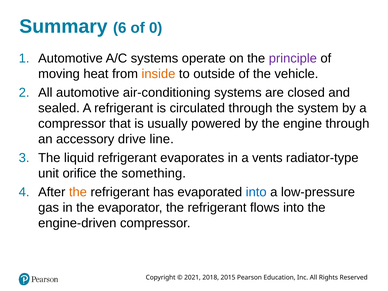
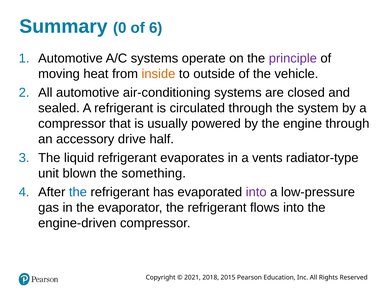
6: 6 -> 0
0: 0 -> 6
line: line -> half
orifice: orifice -> blown
the at (78, 192) colour: orange -> blue
into at (256, 192) colour: blue -> purple
